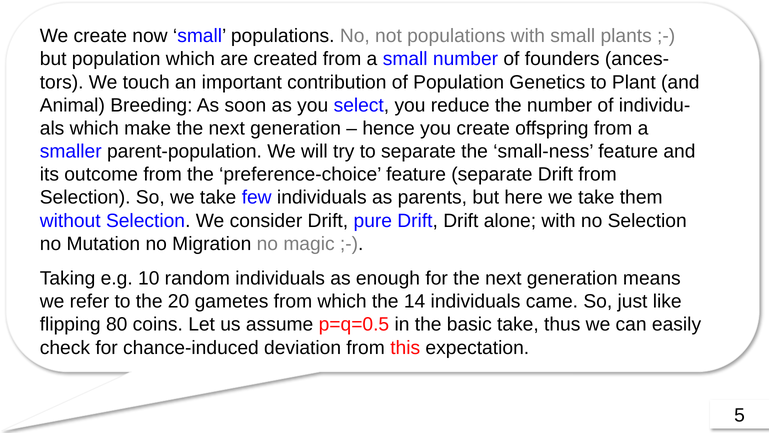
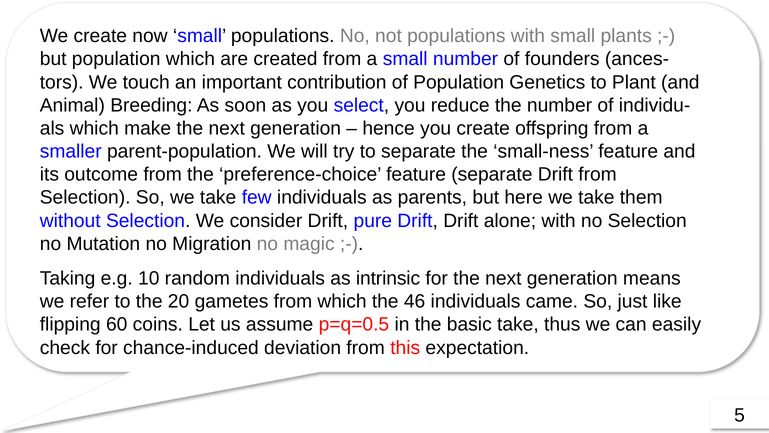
enough: enough -> intrinsic
14: 14 -> 46
80: 80 -> 60
